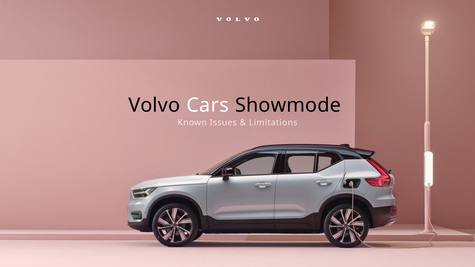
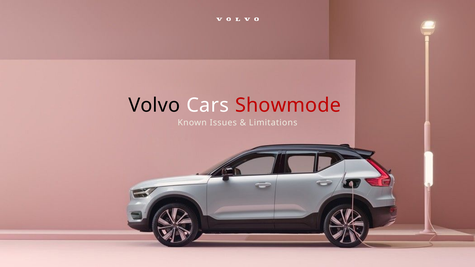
Showmode colour: black -> red
